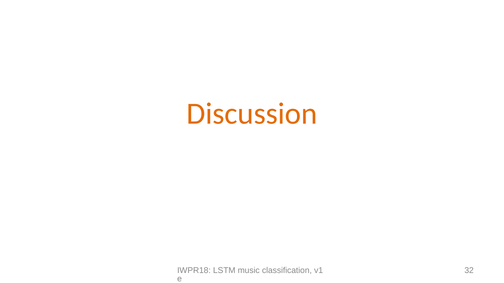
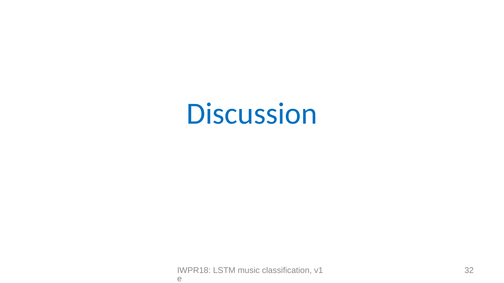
Discussion colour: orange -> blue
